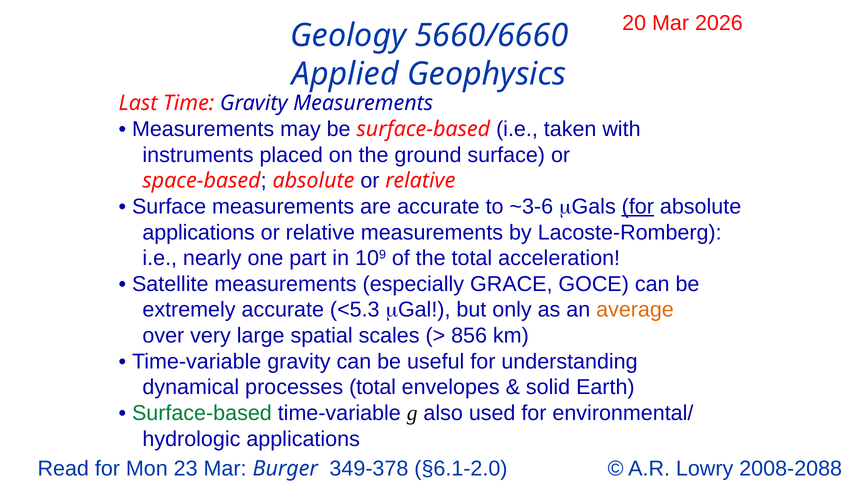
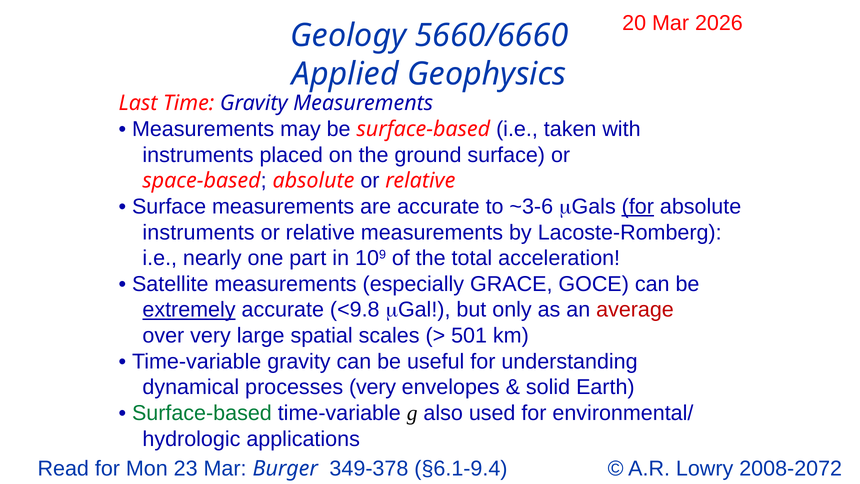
applications at (199, 232): applications -> instruments
extremely underline: none -> present
<5.3: <5.3 -> <9.8
average colour: orange -> red
856: 856 -> 501
processes total: total -> very
2008-2088: 2008-2088 -> 2008-2072
§6.1-2.0: §6.1-2.0 -> §6.1-9.4
